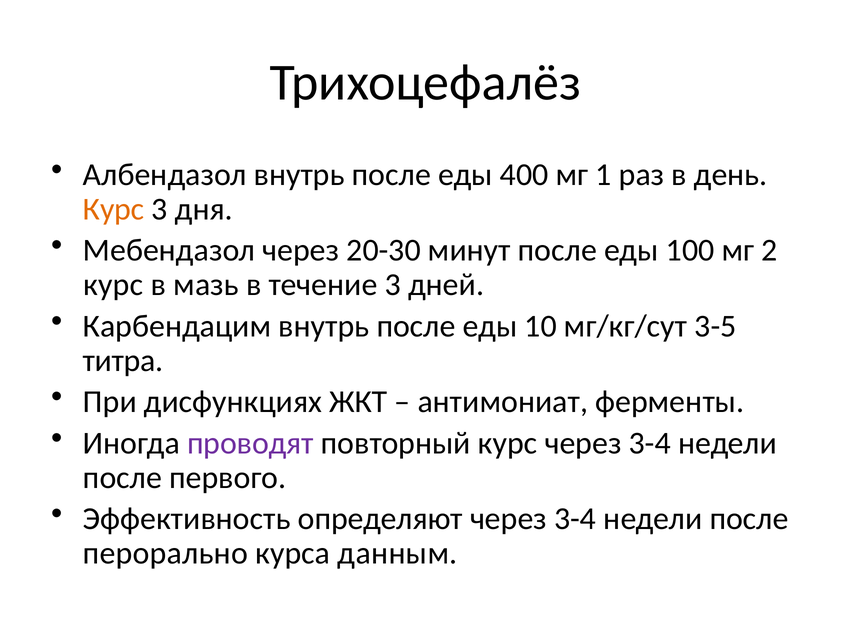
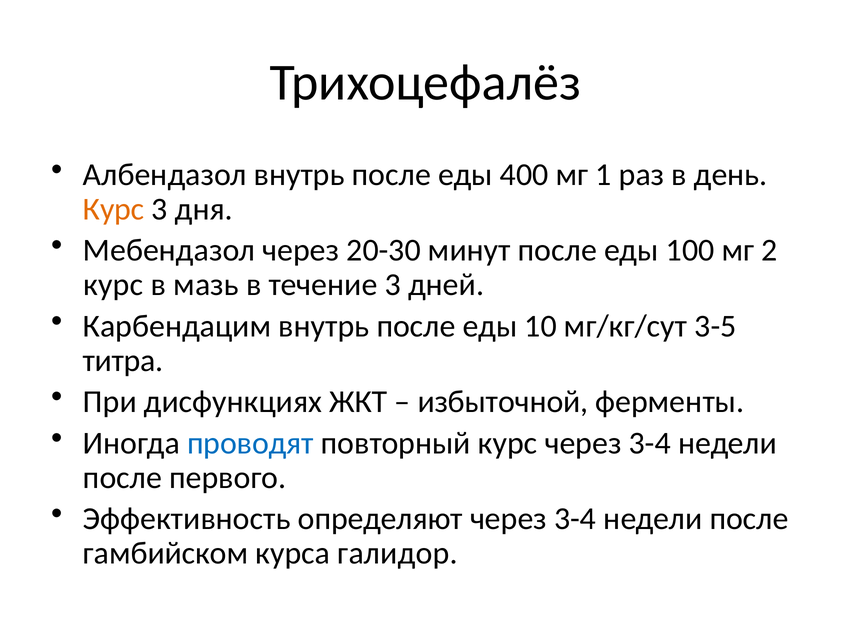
антимониат: антимониат -> избыточной
проводят colour: purple -> blue
перорально: перорально -> гамбийском
данным: данным -> галидор
